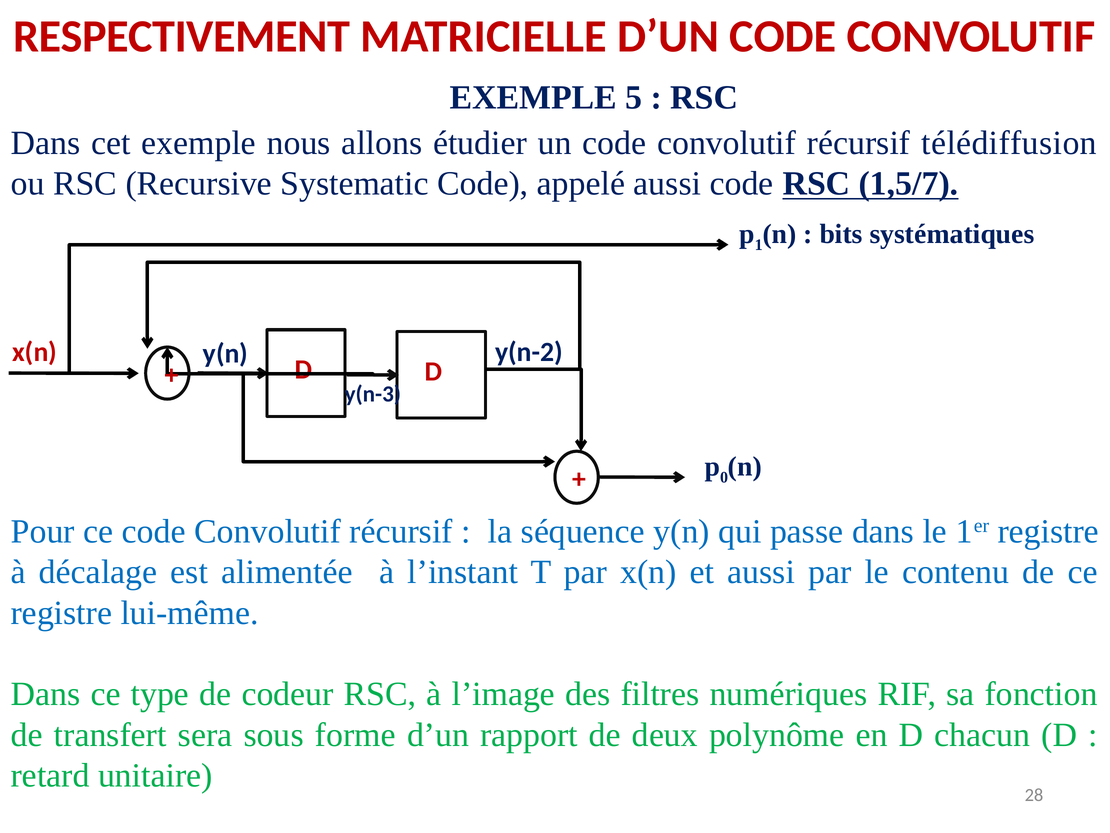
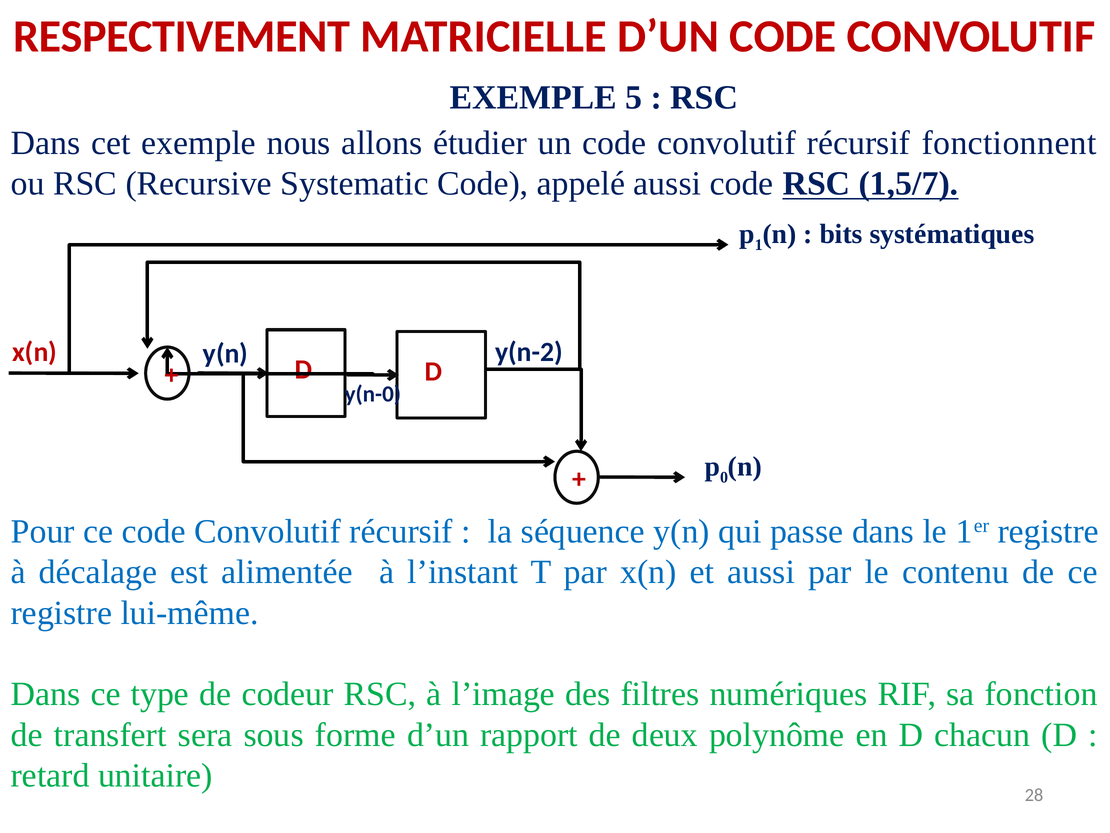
télédiffusion: télédiffusion -> fonctionnent
y(n-3: y(n-3 -> y(n-0
